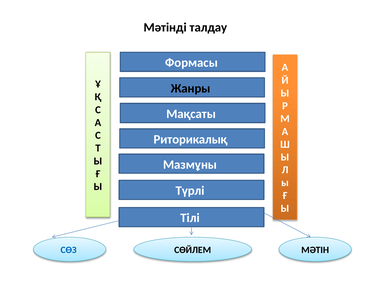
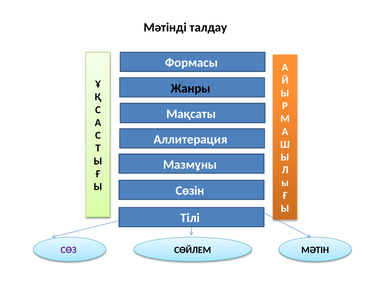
Риторикалық: Риторикалық -> Аллитерация
Түрлі: Түрлі -> Сөзін
СӨЗ colour: blue -> purple
